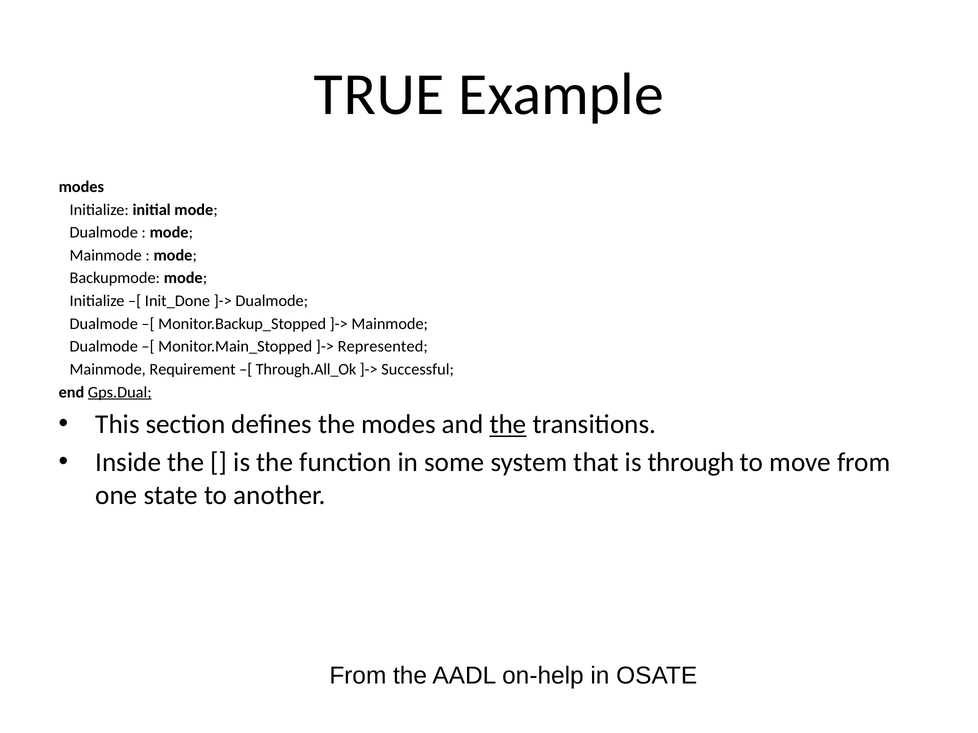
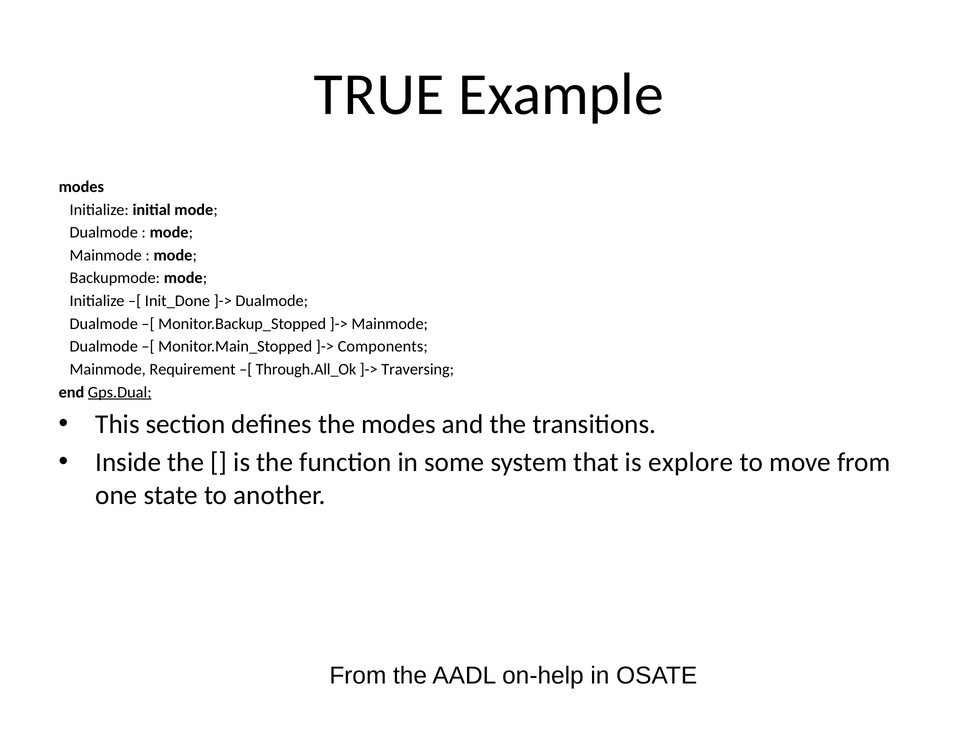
Represented: Represented -> Components
Successful: Successful -> Traversing
the at (508, 425) underline: present -> none
through: through -> explore
